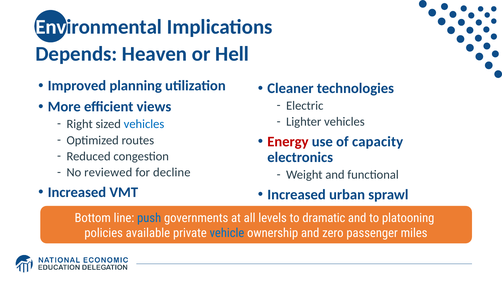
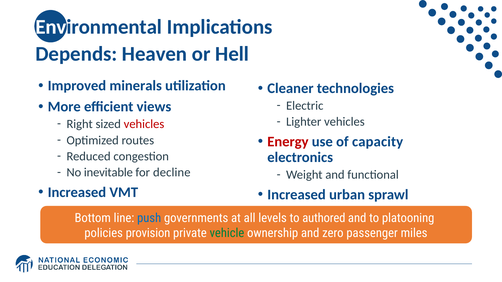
planning: planning -> minerals
vehicles at (144, 124) colour: blue -> red
reviewed: reviewed -> inevitable
dramatic: dramatic -> authored
available: available -> provision
vehicle colour: blue -> green
